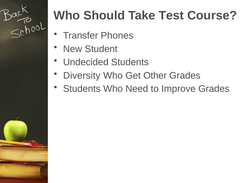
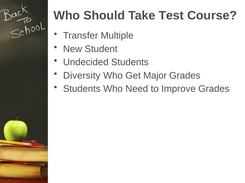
Phones: Phones -> Multiple
Other: Other -> Major
